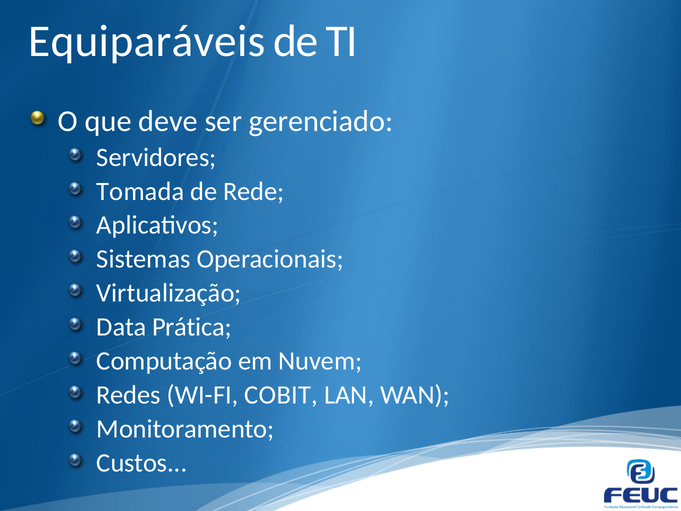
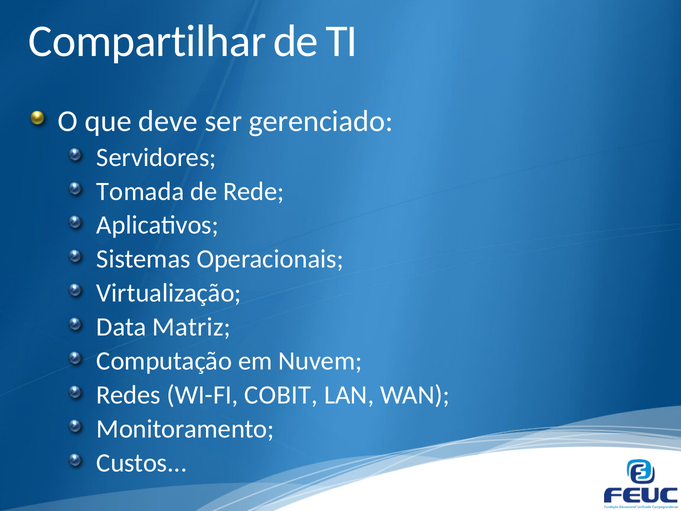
Equiparáveis: Equiparáveis -> Compartilhar
Prática: Prática -> Matriz
